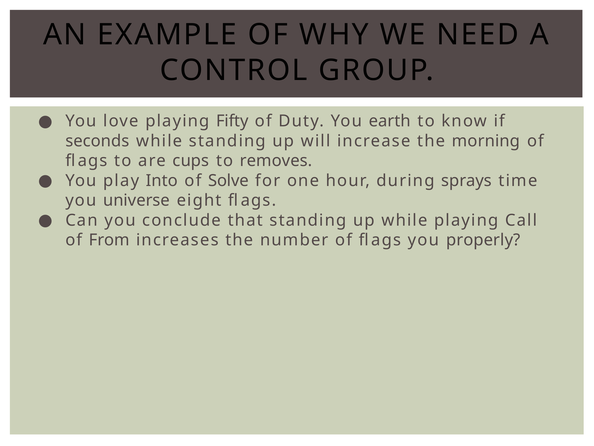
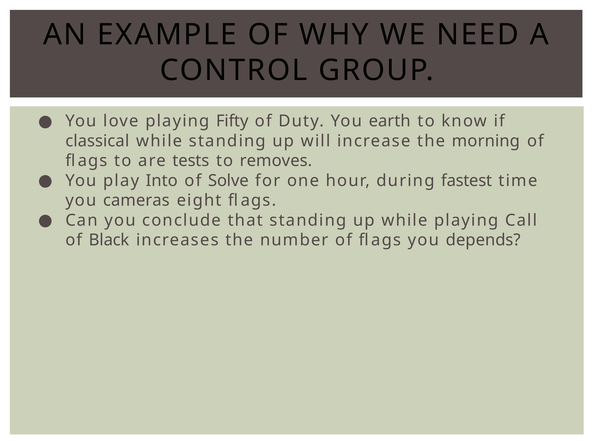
seconds: seconds -> classical
cups: cups -> tests
sprays: sprays -> fastest
universe: universe -> cameras
From: From -> Black
properly: properly -> depends
